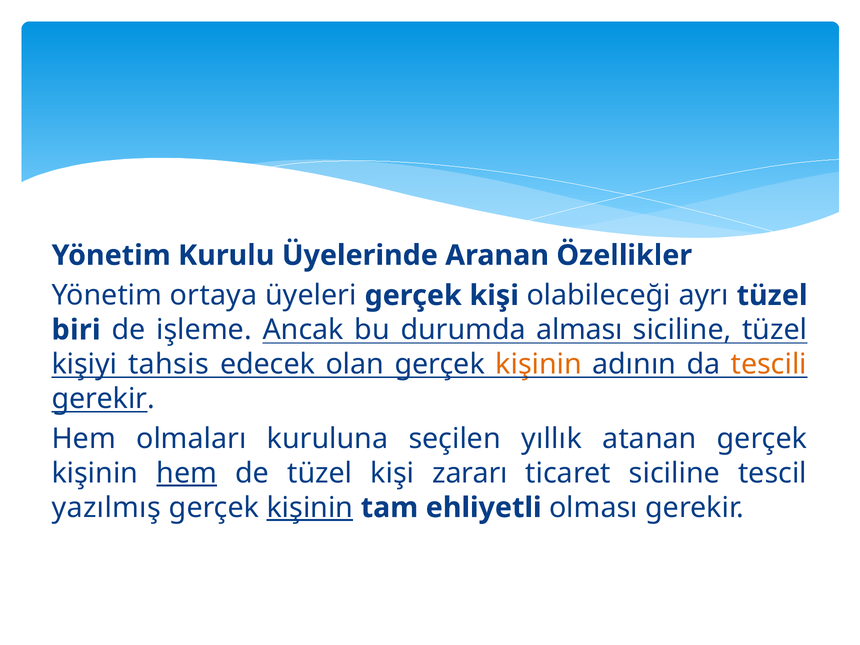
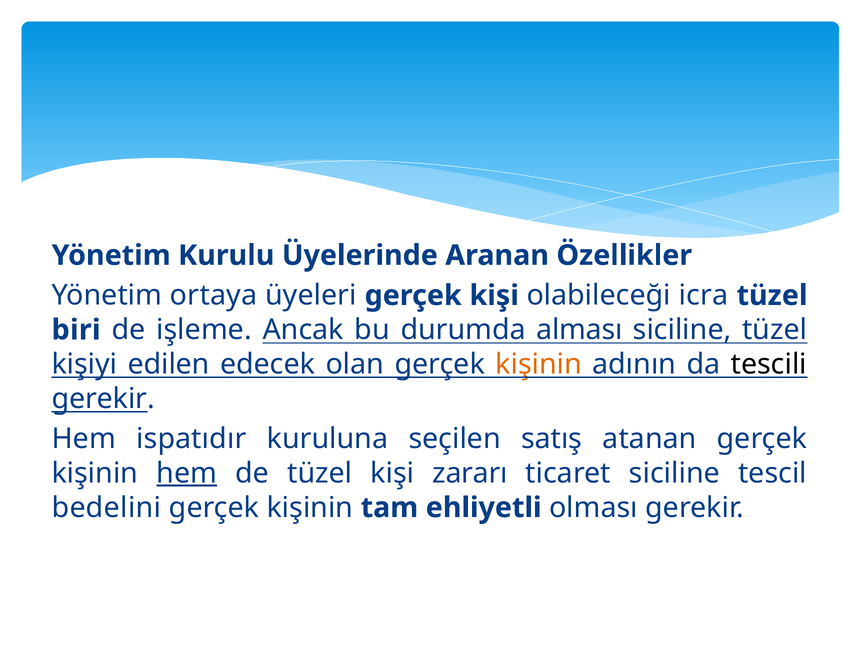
ayrı: ayrı -> icra
tahsis: tahsis -> edilen
tescili colour: orange -> black
olmaları: olmaları -> ispatıdır
yıllık: yıllık -> satış
yazılmış: yazılmış -> bedelini
kişinin at (310, 508) underline: present -> none
